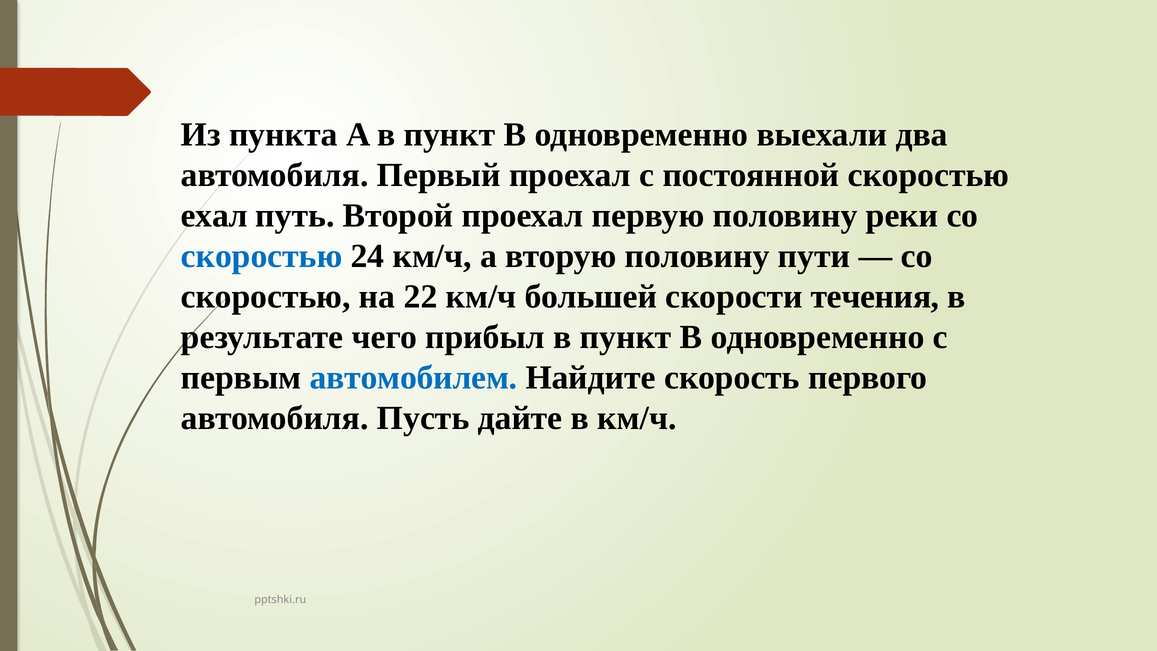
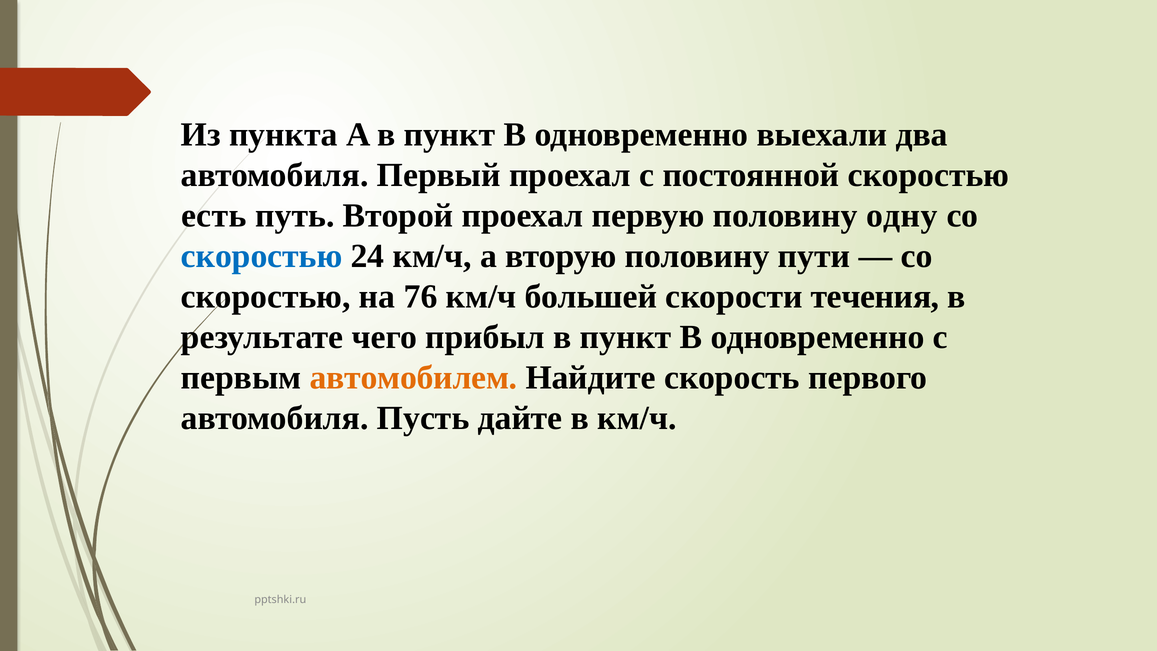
ехал: ехал -> есть
реки: реки -> одну
22: 22 -> 76
автомобилем colour: blue -> orange
